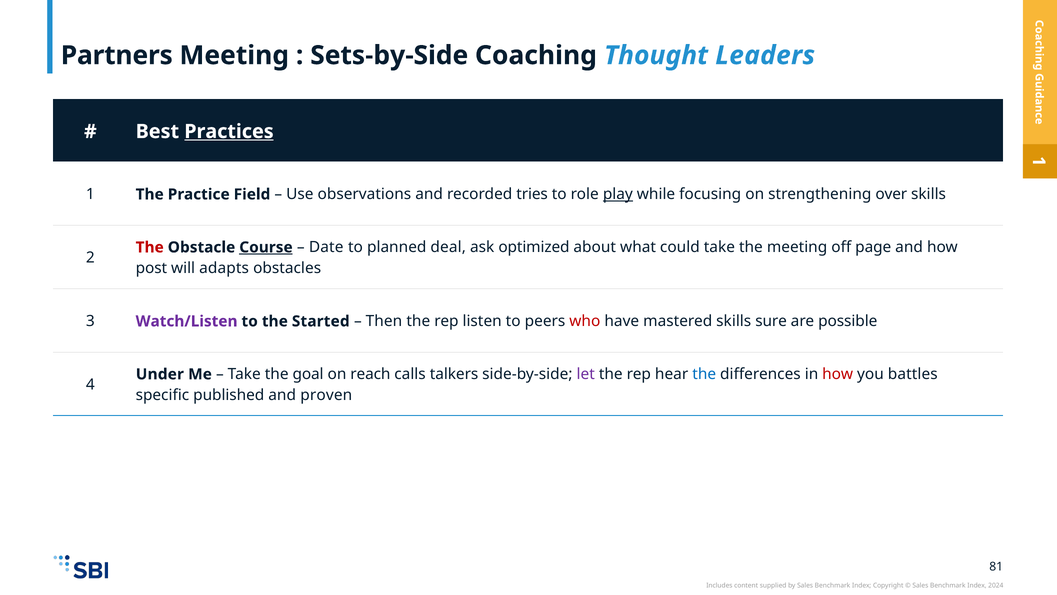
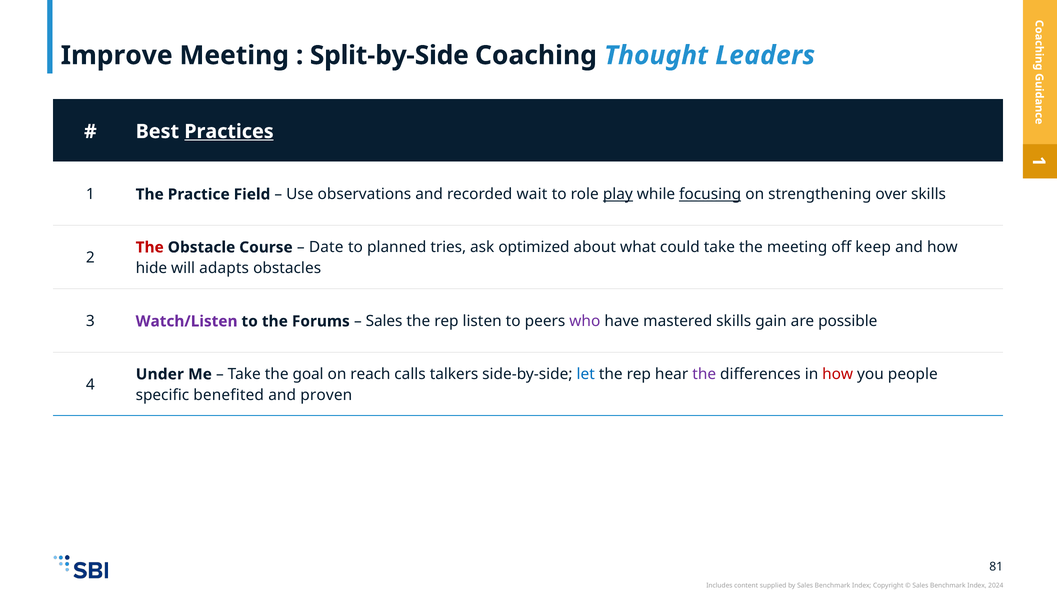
Partners: Partners -> Improve
Sets-by-Side: Sets-by-Side -> Split-by-Side
tries: tries -> wait
focusing underline: none -> present
Course underline: present -> none
deal: deal -> tries
page: page -> keep
post: post -> hide
Started: Started -> Forums
Then at (384, 321): Then -> Sales
who colour: red -> purple
sure: sure -> gain
let colour: purple -> blue
the at (704, 374) colour: blue -> purple
battles: battles -> people
published: published -> benefited
